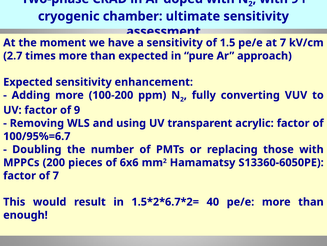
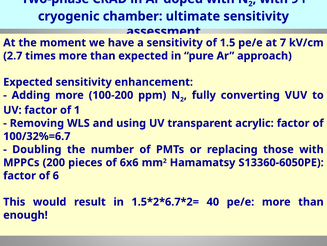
of 9: 9 -> 1
100/95%=6.7: 100/95%=6.7 -> 100/32%=6.7
of 7: 7 -> 6
